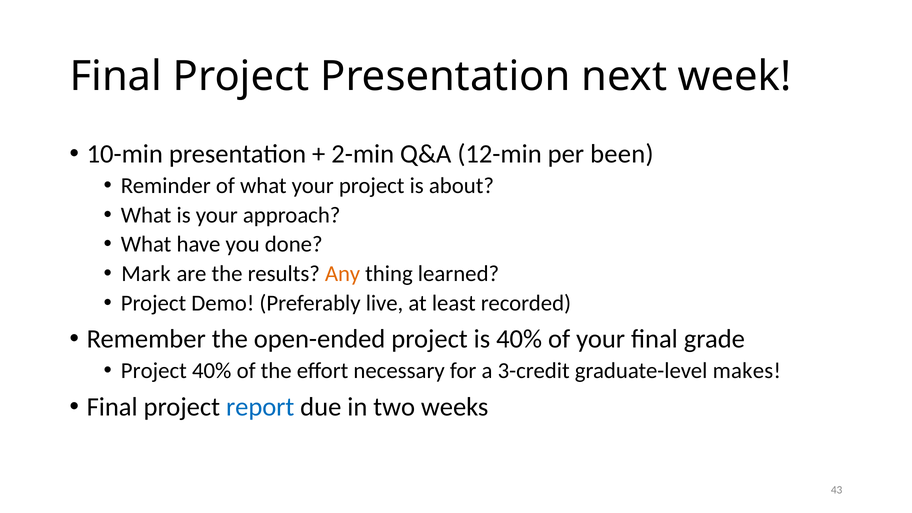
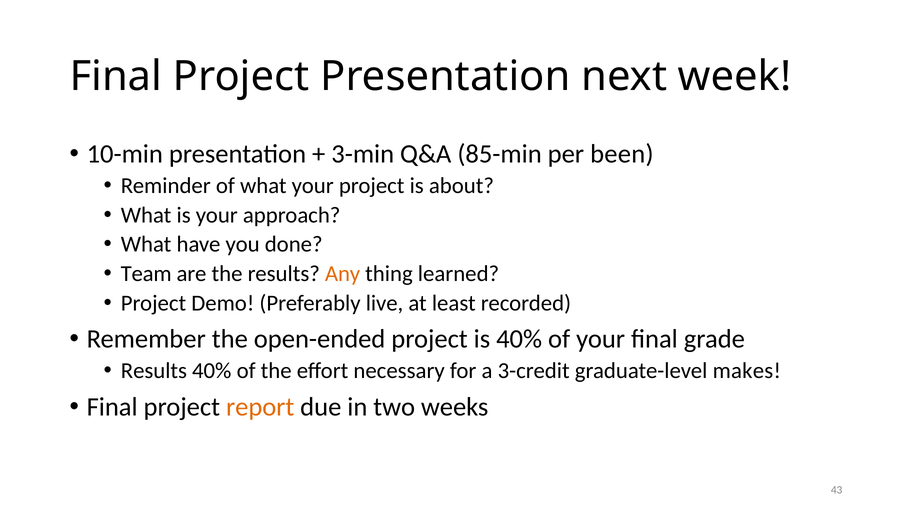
2-min: 2-min -> 3-min
12-min: 12-min -> 85-min
Mark: Mark -> Team
Project at (154, 371): Project -> Results
report colour: blue -> orange
